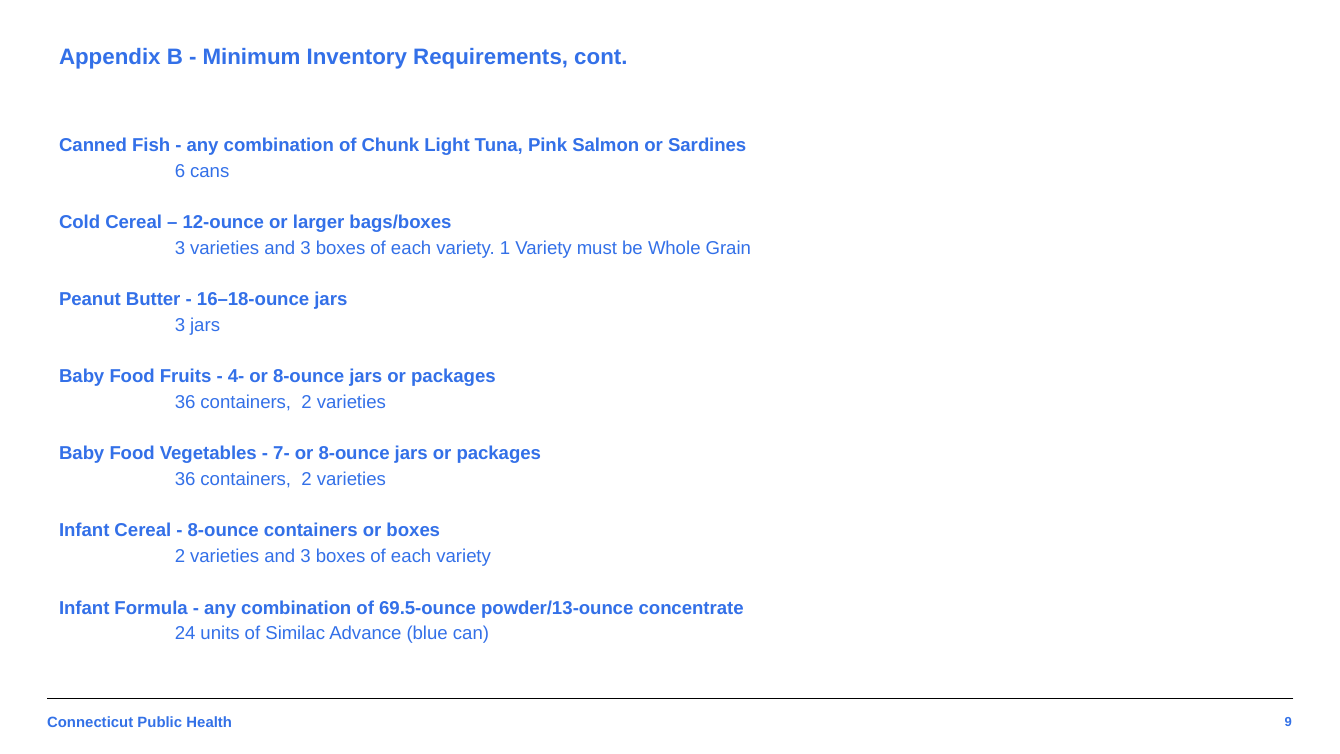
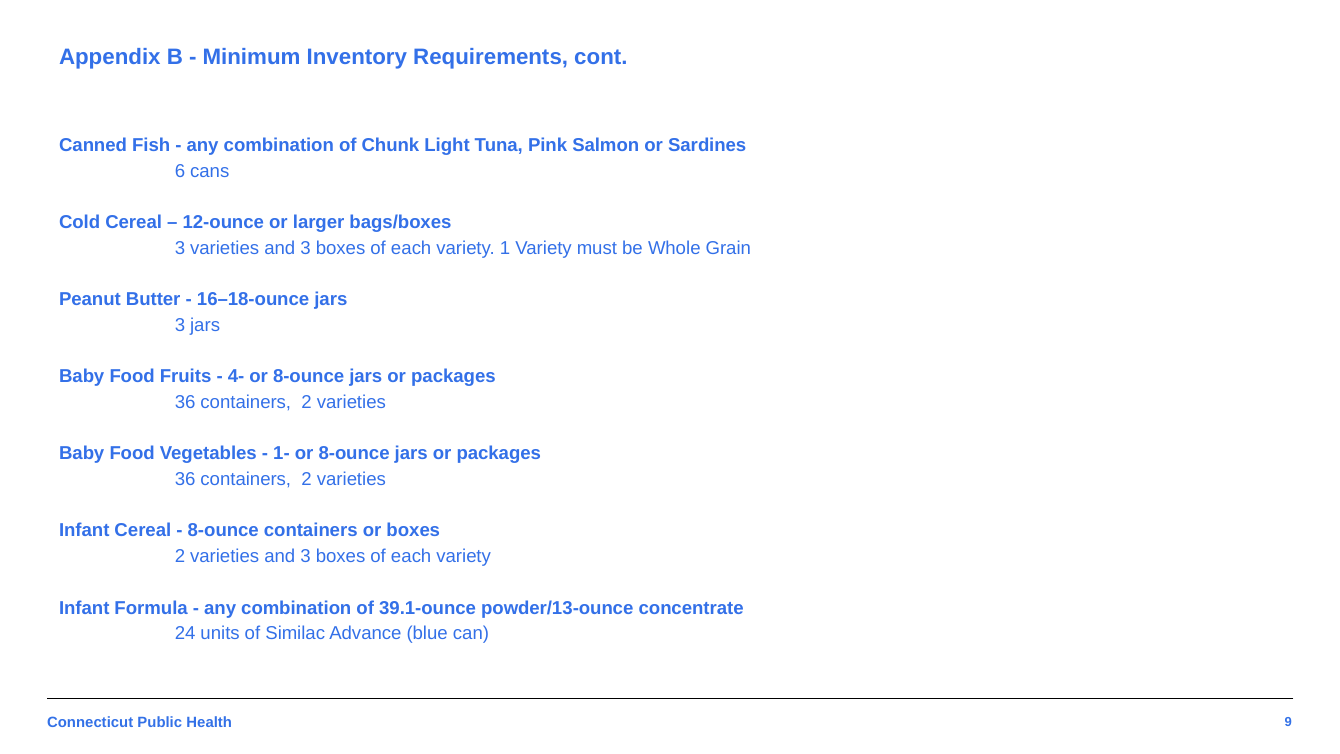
7-: 7- -> 1-
69.5-ounce: 69.5-ounce -> 39.1-ounce
